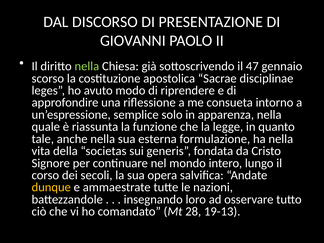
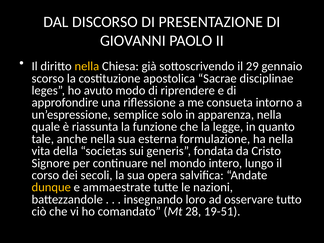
nella at (87, 66) colour: light green -> yellow
47: 47 -> 29
19-13: 19-13 -> 19-51
